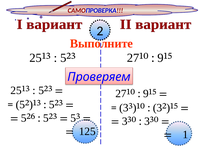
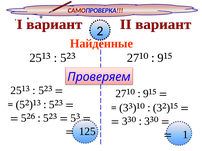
Выполните: Выполните -> Найденные
